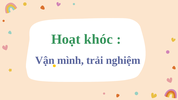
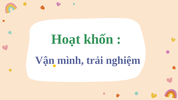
khóc: khóc -> khốn
